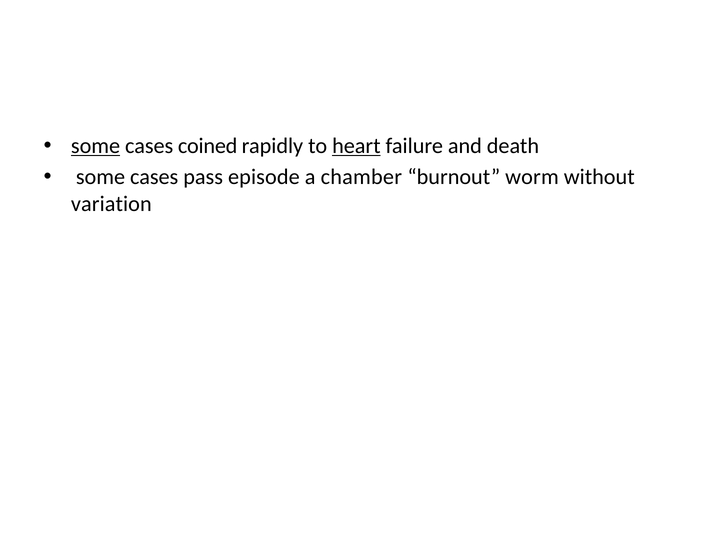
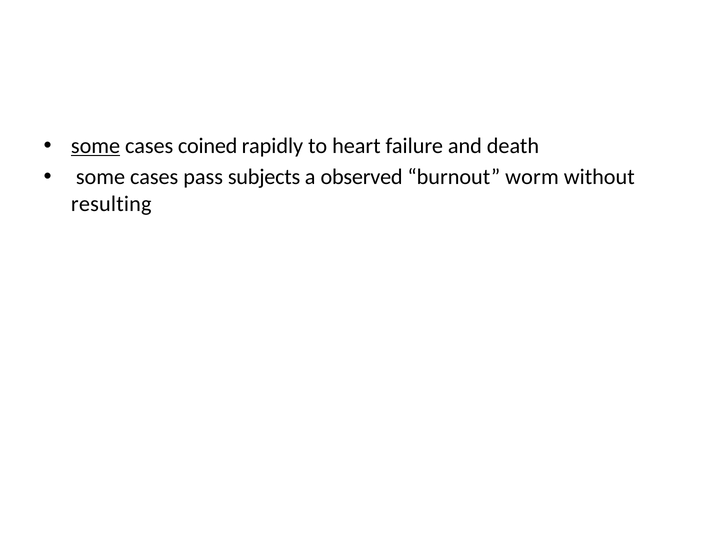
heart underline: present -> none
episode: episode -> subjects
chamber: chamber -> observed
variation: variation -> resulting
